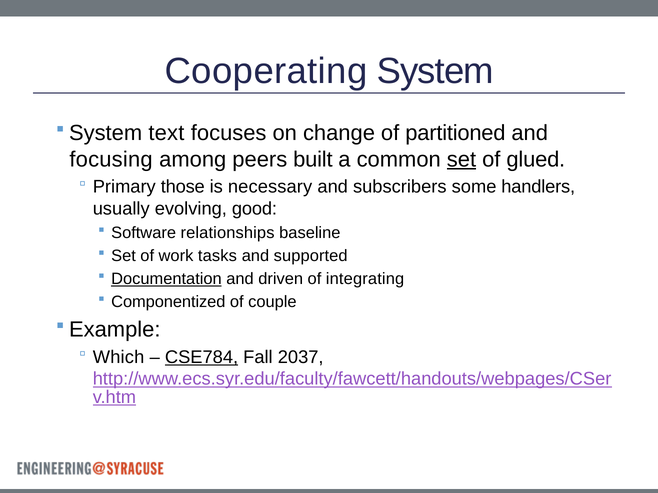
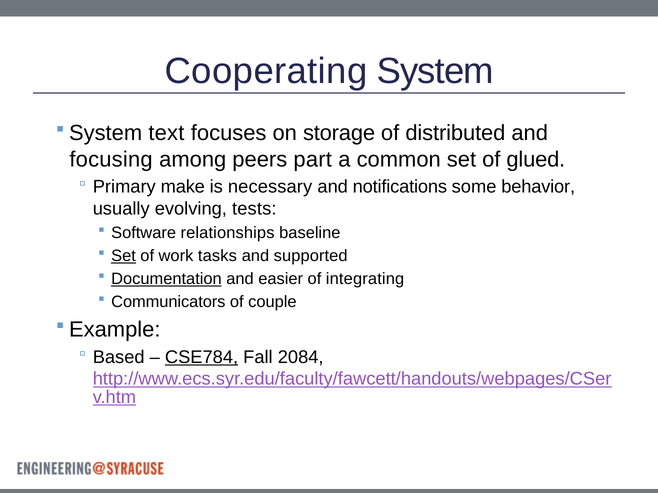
change: change -> storage
partitioned: partitioned -> distributed
built: built -> part
set at (461, 159) underline: present -> none
those: those -> make
subscribers: subscribers -> notifications
handlers: handlers -> behavior
good: good -> tests
Set at (124, 256) underline: none -> present
driven: driven -> easier
Componentized: Componentized -> Communicators
Which: Which -> Based
2037: 2037 -> 2084
